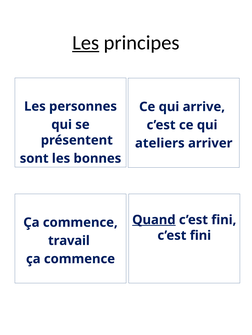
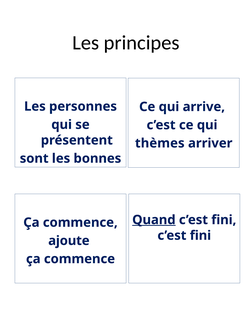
Les at (86, 43) underline: present -> none
ateliers: ateliers -> thèmes
travail: travail -> ajoute
